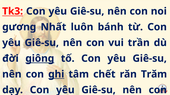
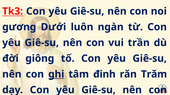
Nhất: Nhất -> Dưới
bánh: bánh -> ngàn
giông underline: present -> none
chết: chết -> đinh
